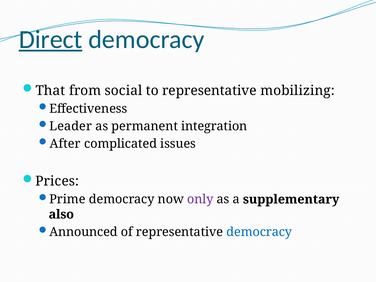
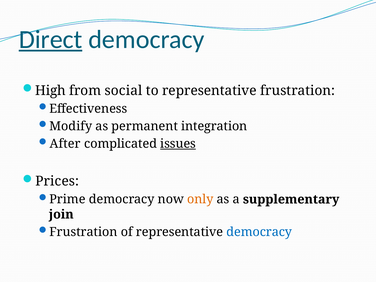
That: That -> High
representative mobilizing: mobilizing -> frustration
Leader: Leader -> Modify
issues underline: none -> present
only colour: purple -> orange
also: also -> join
Announced at (83, 232): Announced -> Frustration
